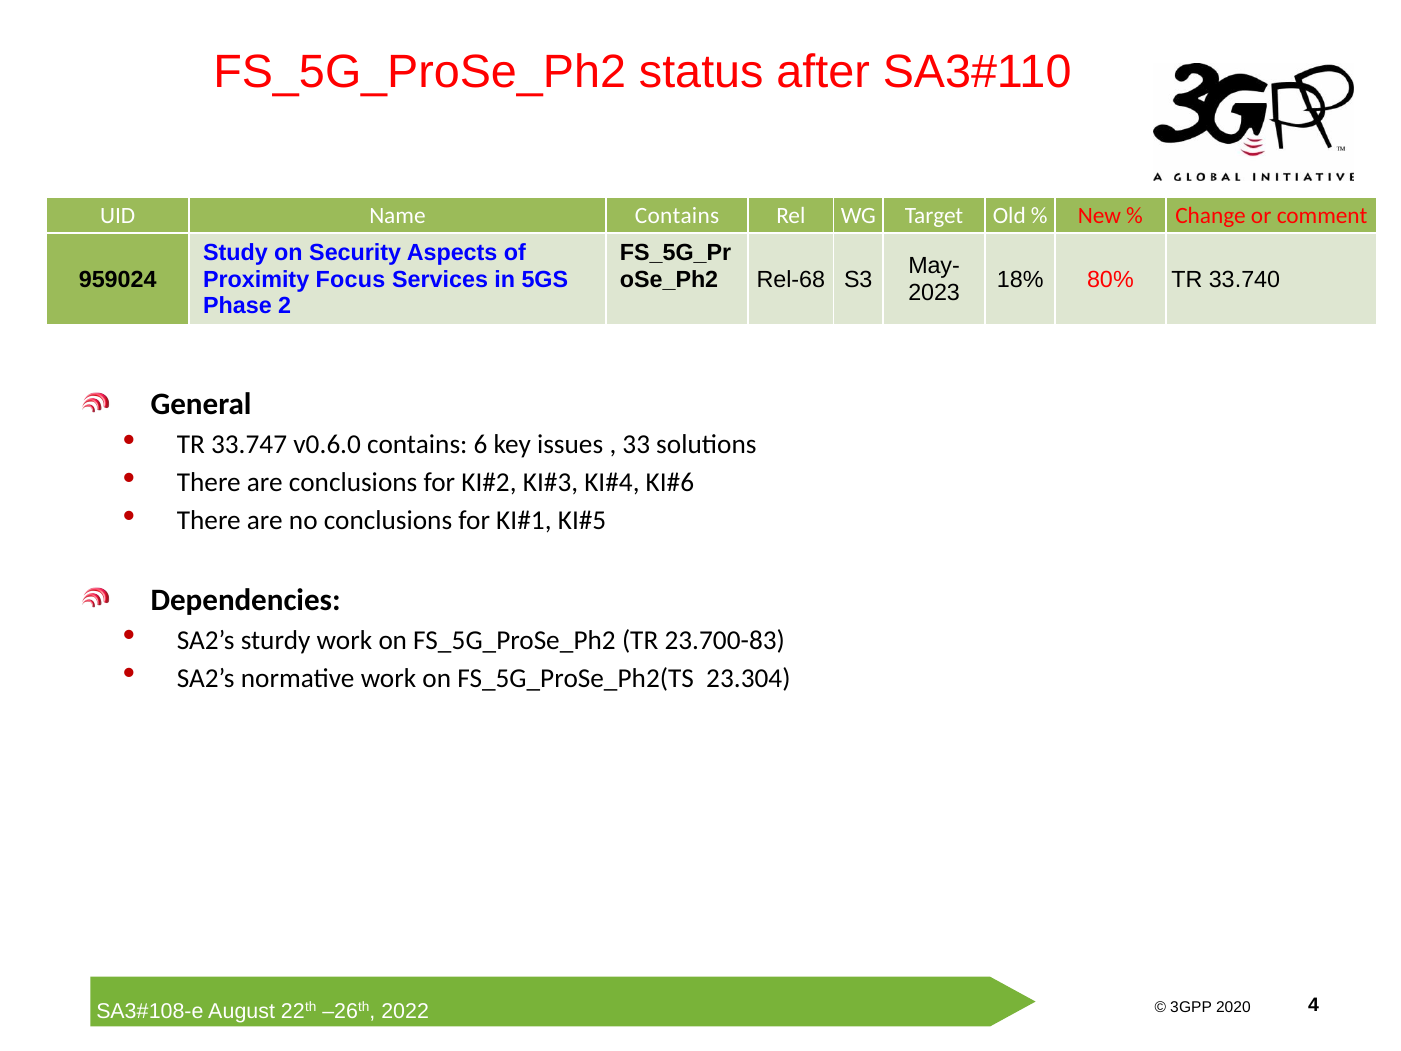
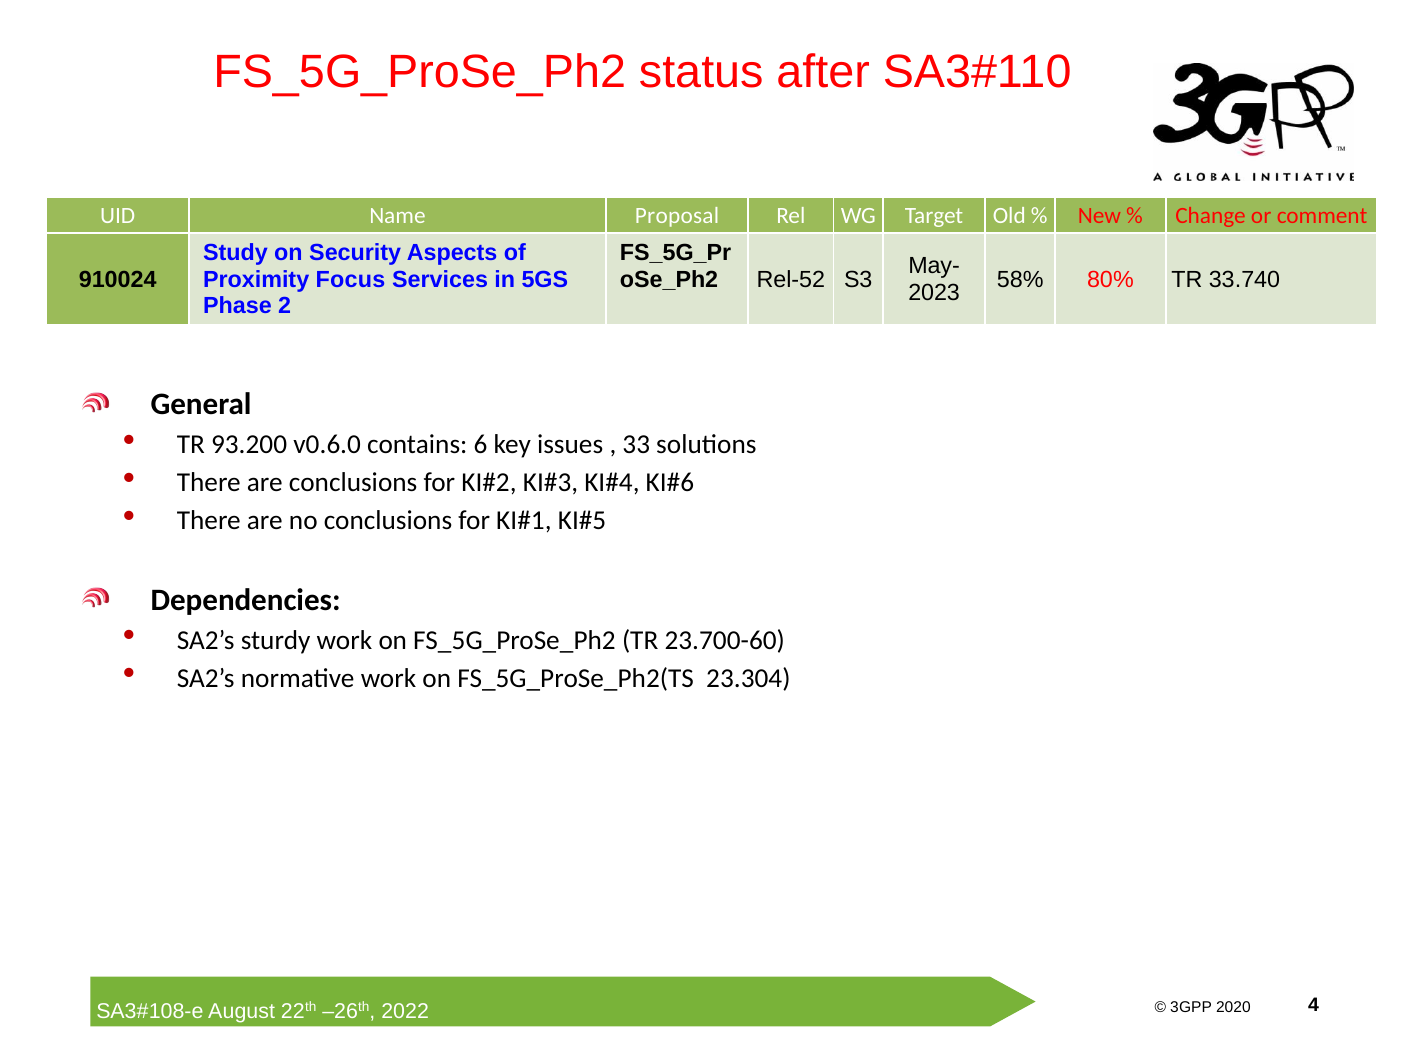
Name Contains: Contains -> Proposal
959024: 959024 -> 910024
Rel-68: Rel-68 -> Rel-52
18%: 18% -> 58%
33.747: 33.747 -> 93.200
23.700-83: 23.700-83 -> 23.700-60
